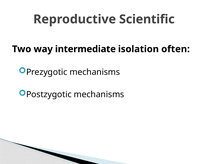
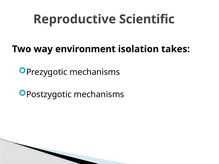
intermediate: intermediate -> environment
often: often -> takes
